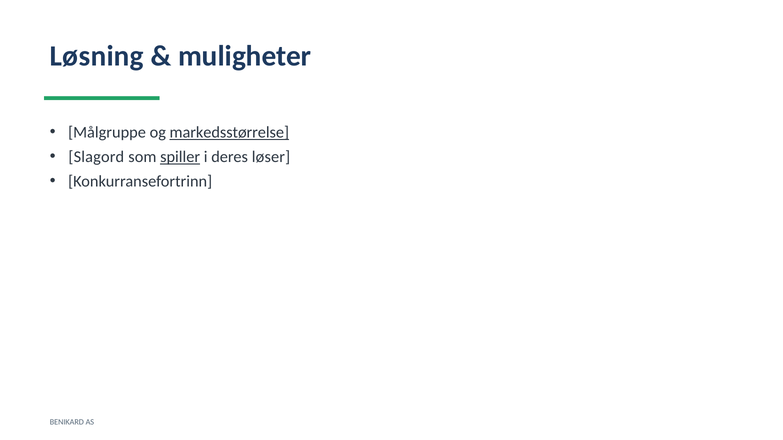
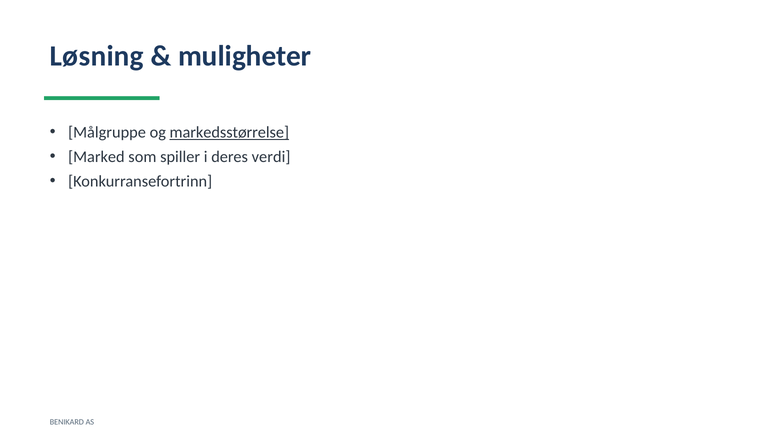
Slagord: Slagord -> Marked
spiller underline: present -> none
løser: løser -> verdi
